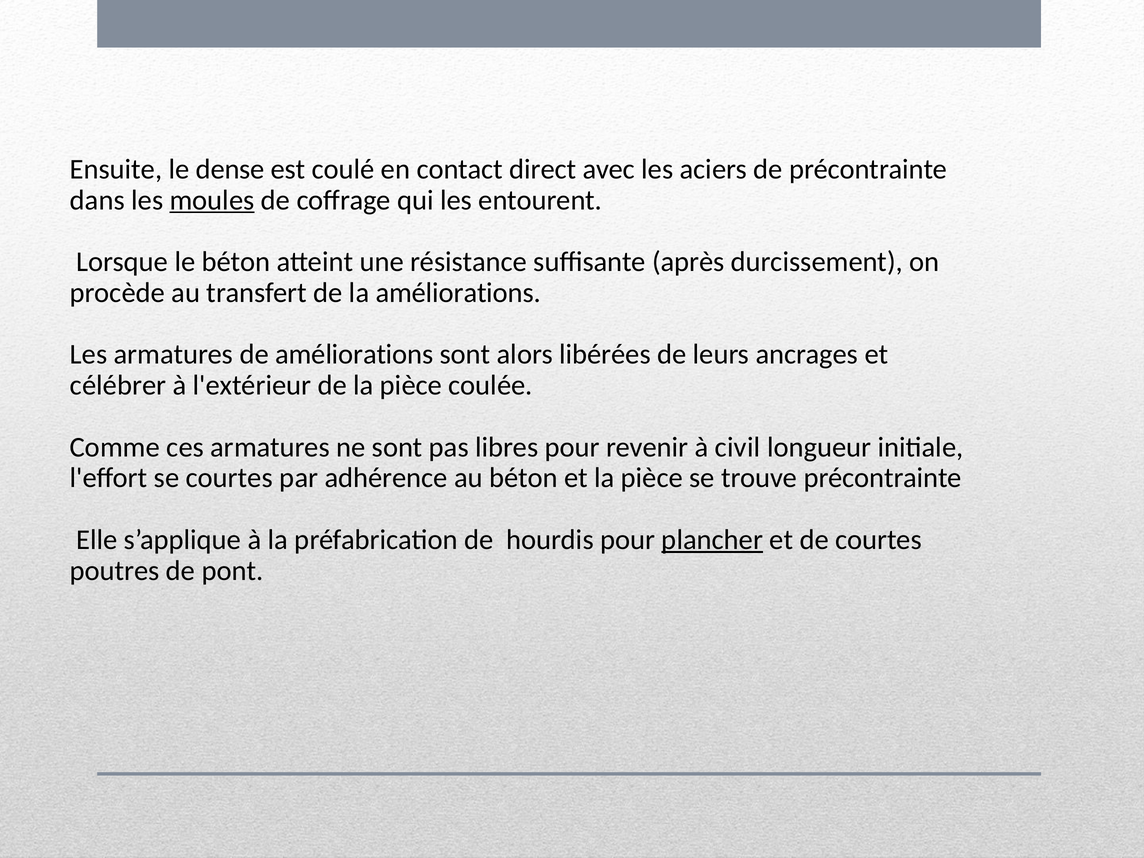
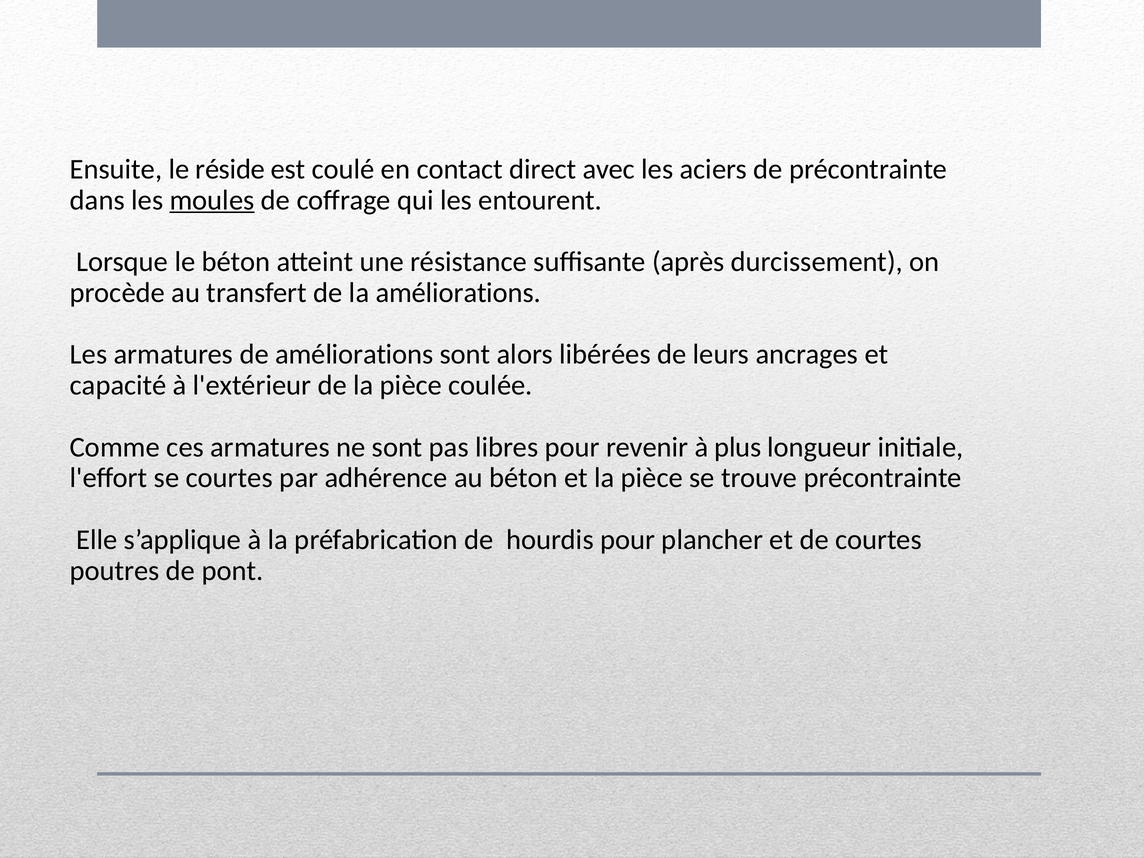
dense: dense -> réside
célébrer: célébrer -> capacité
civil: civil -> plus
plancher underline: present -> none
